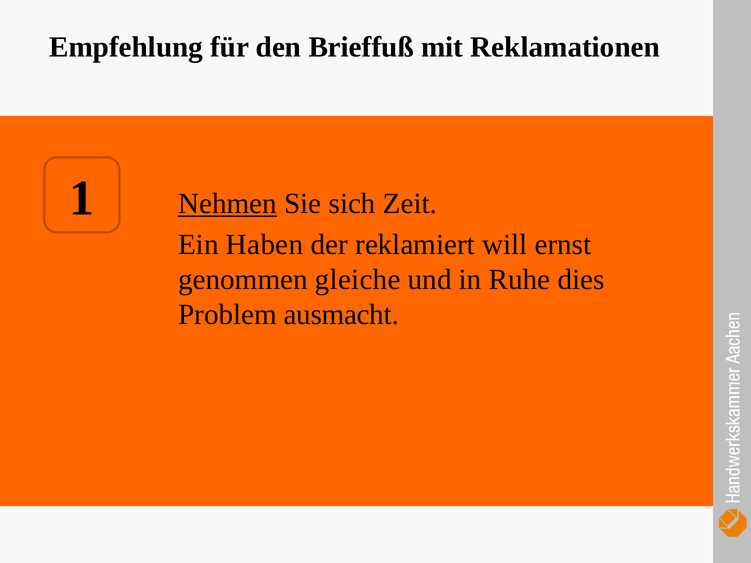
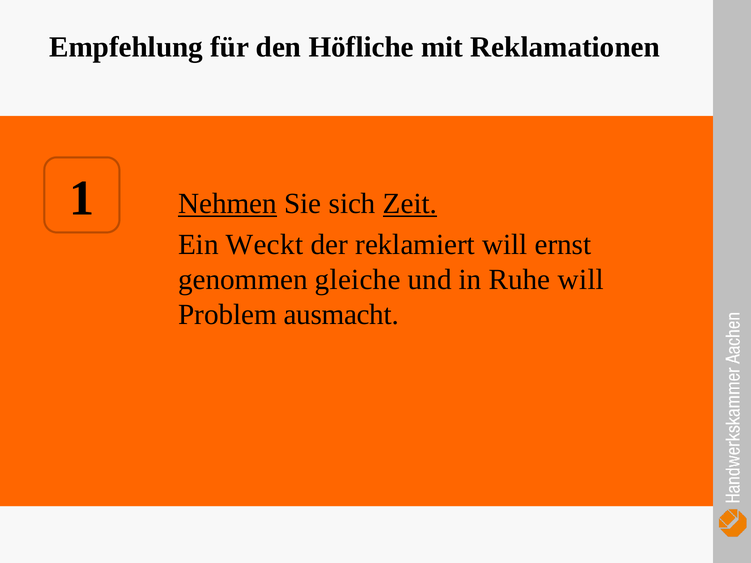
Brieffuß: Brieffuß -> Höfliche
Zeit underline: none -> present
Haben: Haben -> Weckt
Ruhe dies: dies -> will
